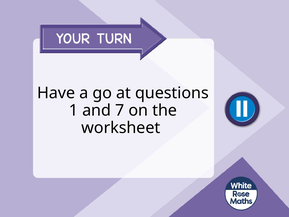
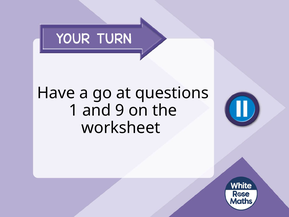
7: 7 -> 9
